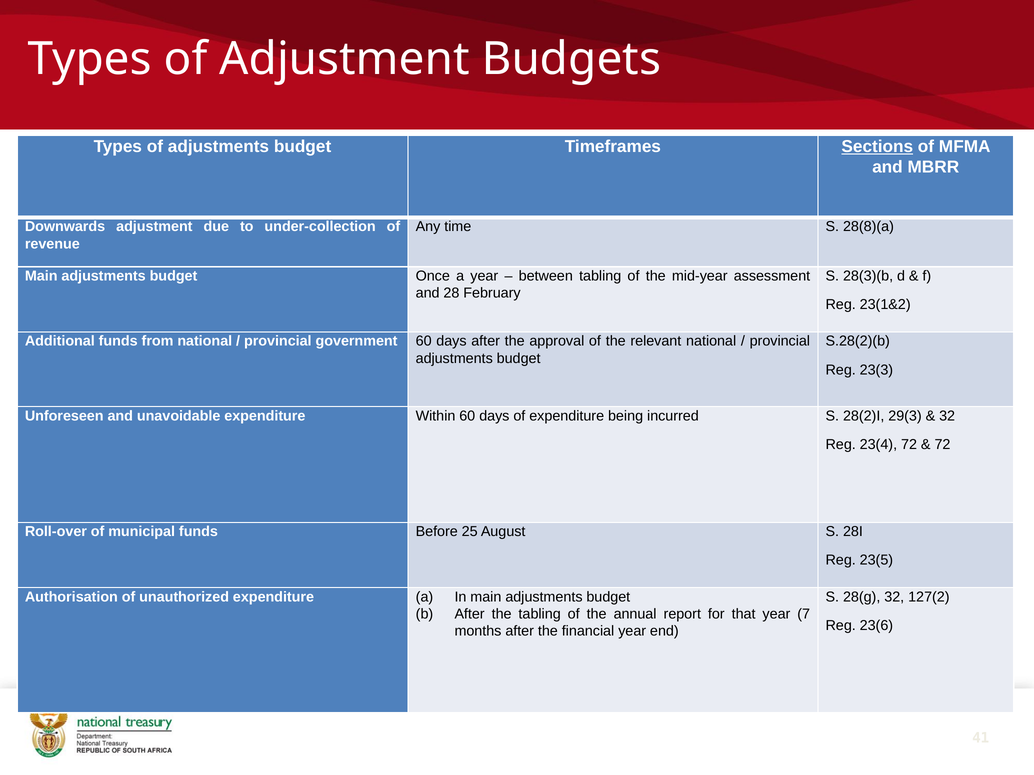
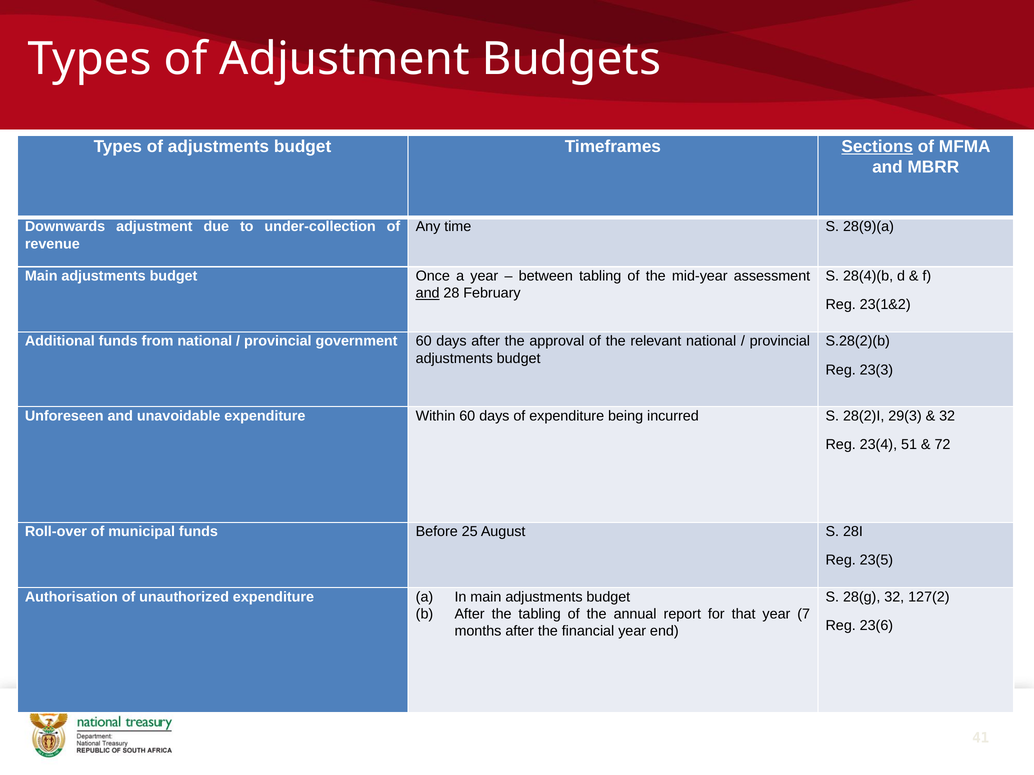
28(8)(a: 28(8)(a -> 28(9)(a
28(3)(b: 28(3)(b -> 28(4)(b
and at (428, 293) underline: none -> present
23(4 72: 72 -> 51
